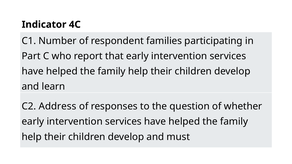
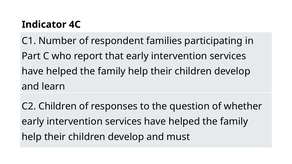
C2 Address: Address -> Children
